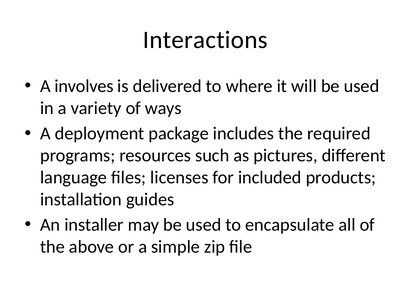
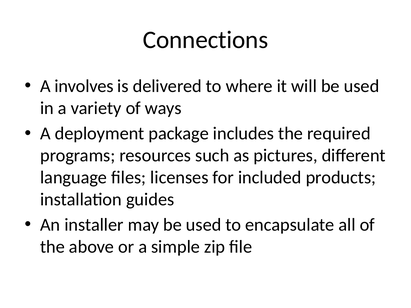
Interactions: Interactions -> Connections
